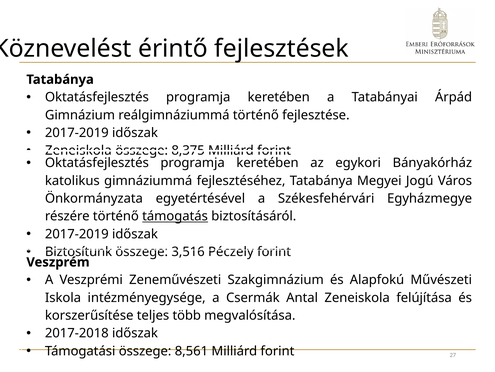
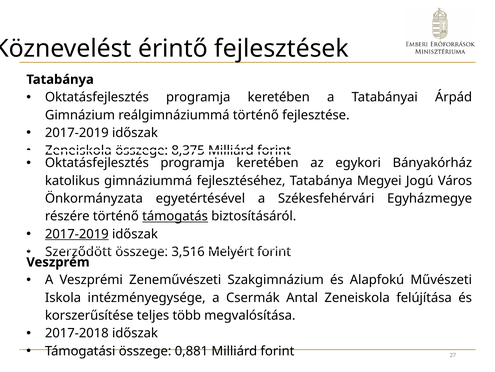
2017-2019 at (77, 234) underline: none -> present
Biztosítunk: Biztosítunk -> Szerződött
Péczely: Péczely -> Melyért
8,561: 8,561 -> 0,881
